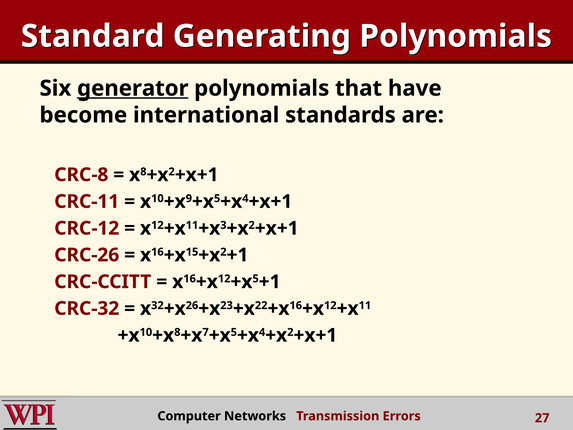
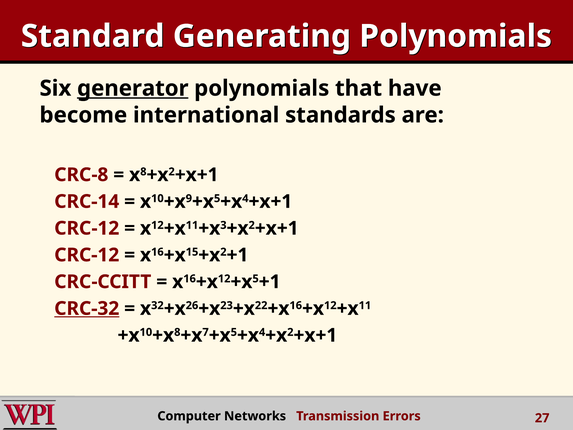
CRC-11: CRC-11 -> CRC-14
CRC-26 at (87, 255): CRC-26 -> CRC-12
CRC-32 underline: none -> present
